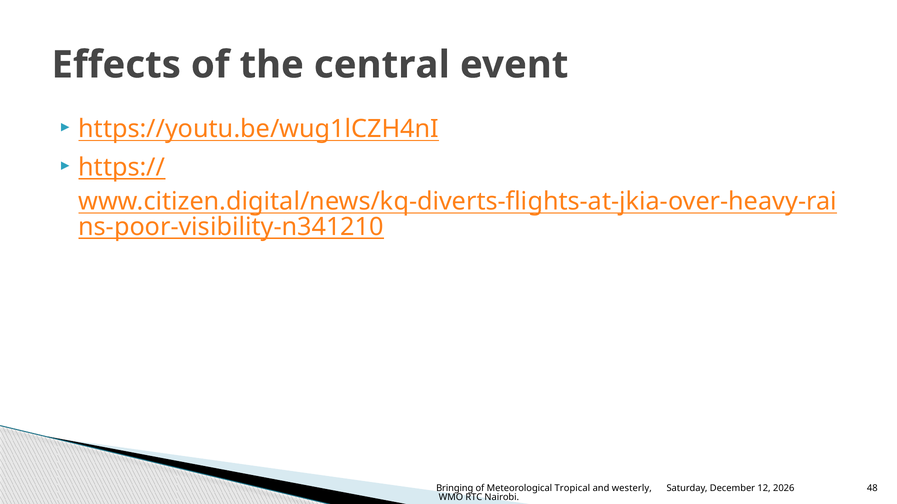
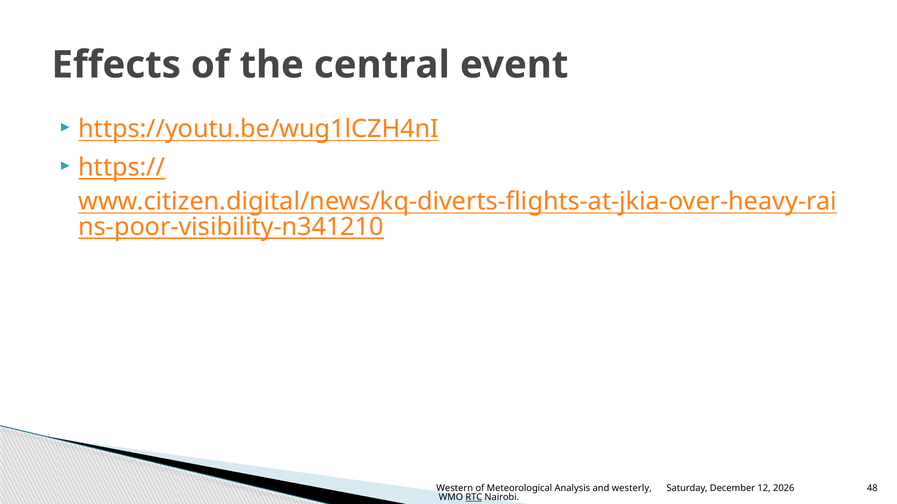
Bringing: Bringing -> Western
Tropical: Tropical -> Analysis
RTC underline: none -> present
